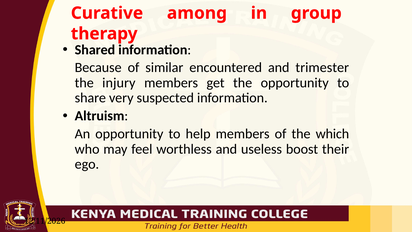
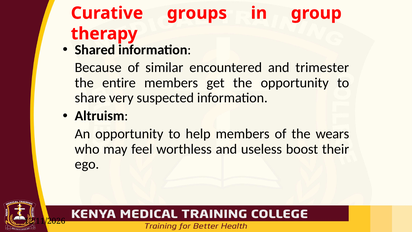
among: among -> groups
injury: injury -> entire
which: which -> wears
